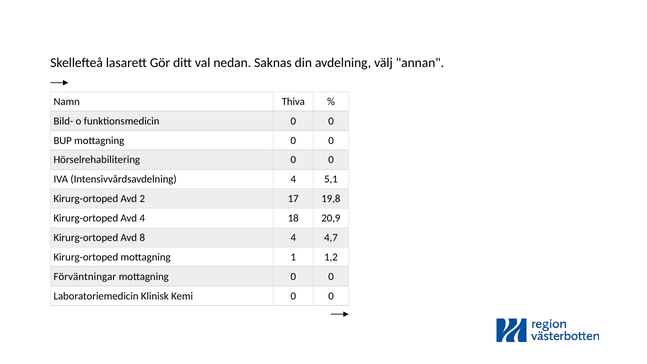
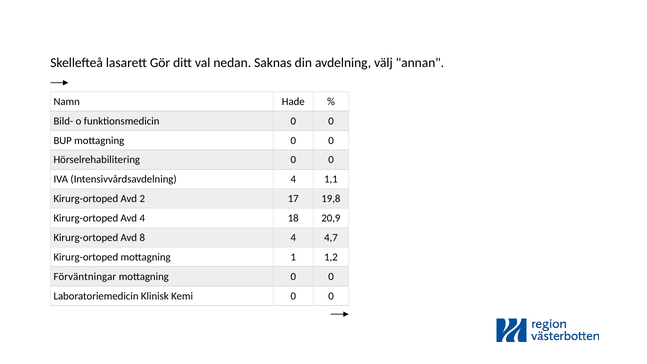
Thiva: Thiva -> Hade
5,1: 5,1 -> 1,1
